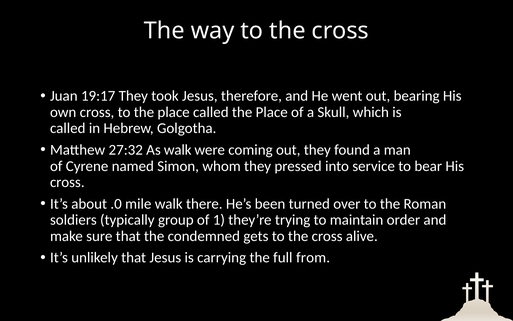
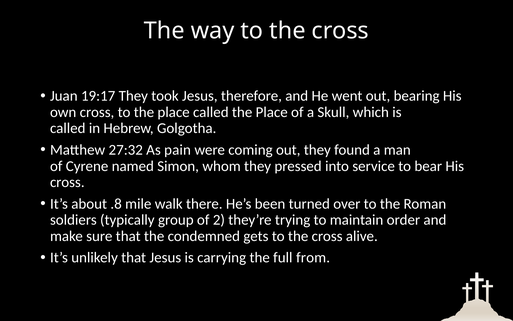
As walk: walk -> pain
.0: .0 -> .8
1: 1 -> 2
